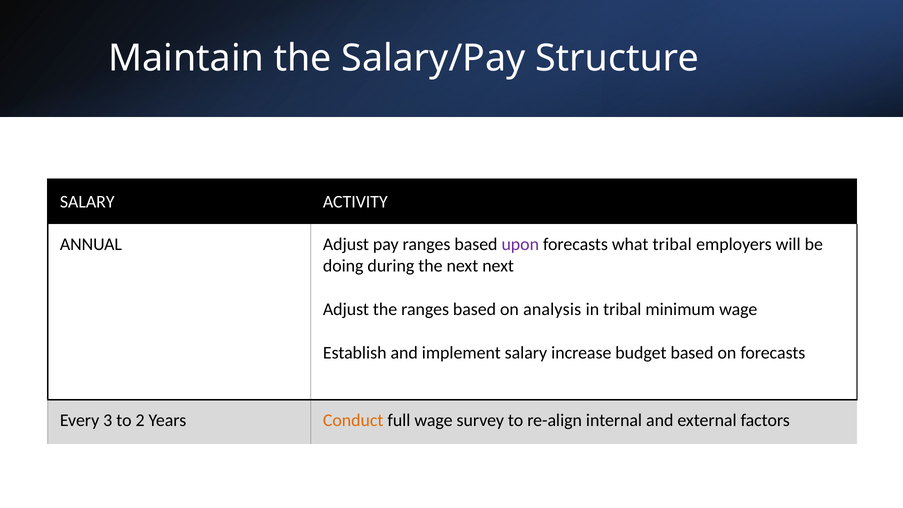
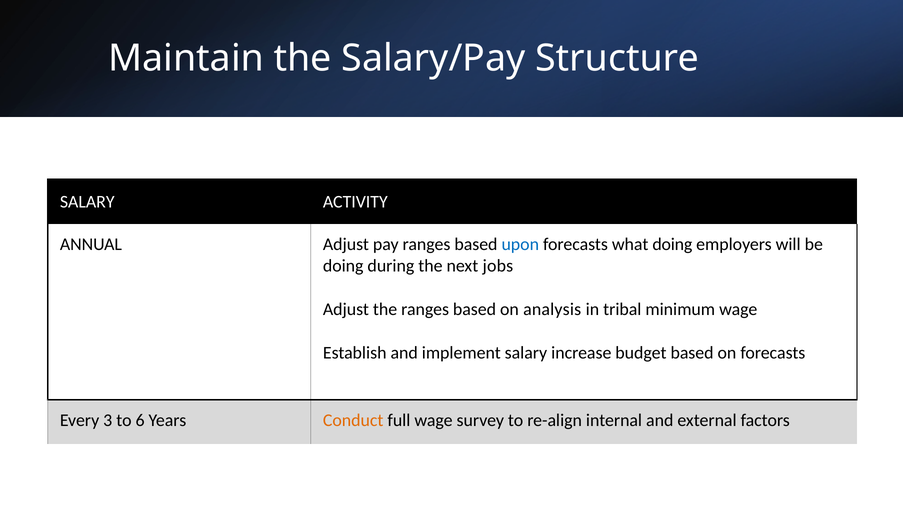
upon colour: purple -> blue
what tribal: tribal -> doing
next next: next -> jobs
2: 2 -> 6
